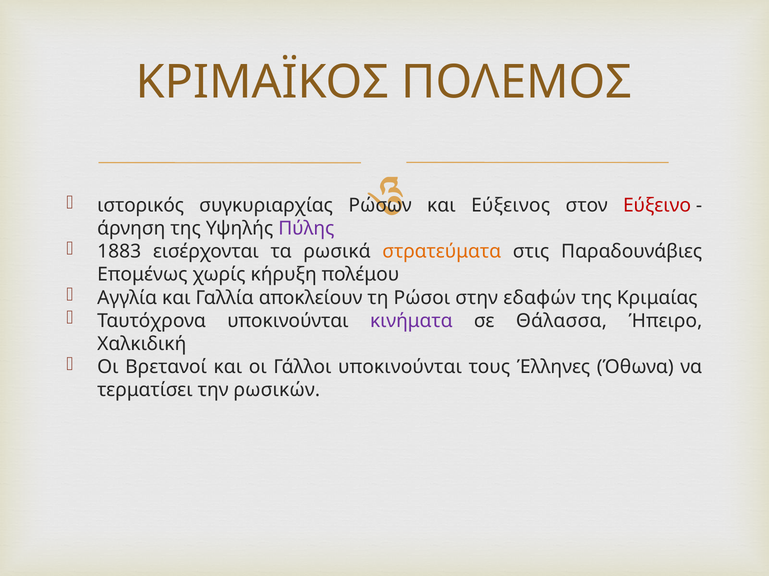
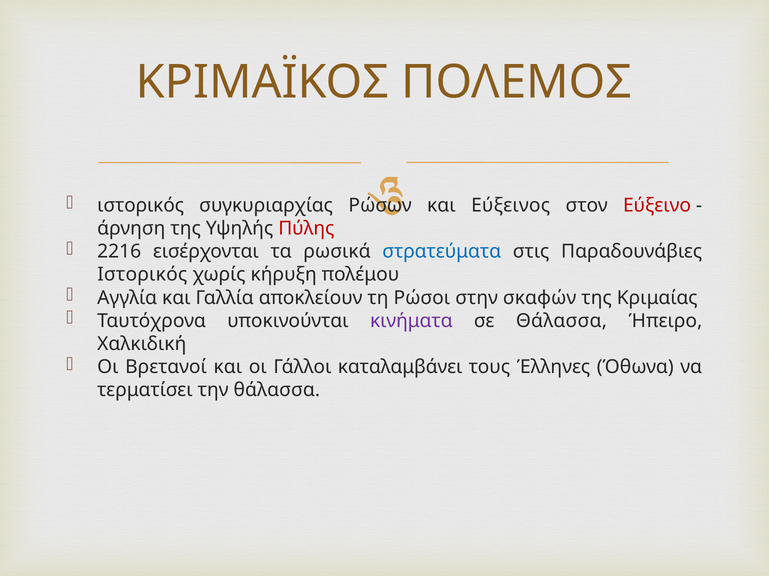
Πύλης colour: purple -> red
1883: 1883 -> 2216
στρατεύματα colour: orange -> blue
Επομένως at (142, 275): Επομένως -> Ιστορικός
εδαφών: εδαφών -> σκαφών
Γάλλοι υποκινούνται: υποκινούνται -> καταλαμβάνει
την ρωσικών: ρωσικών -> θάλασσα
